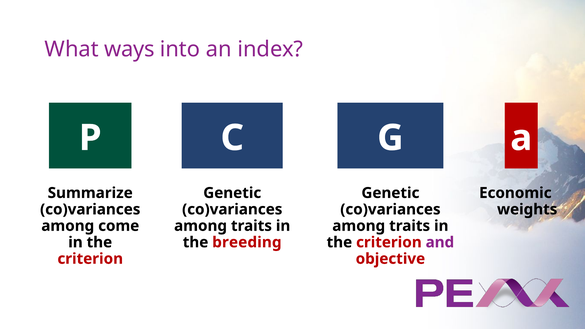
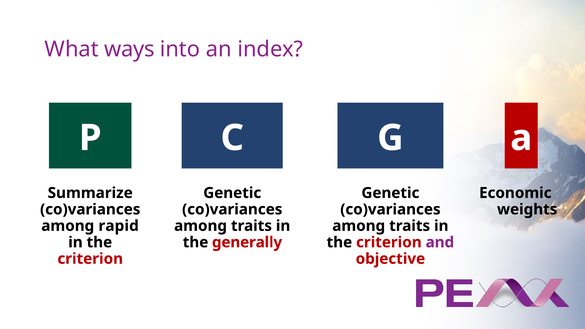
come: come -> rapid
breeding: breeding -> generally
